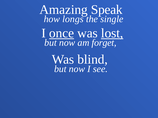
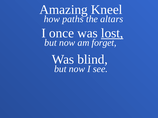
Speak: Speak -> Kneel
longs: longs -> paths
single: single -> altars
once underline: present -> none
